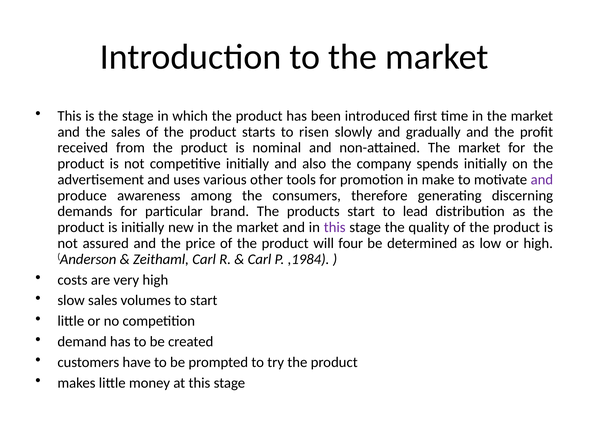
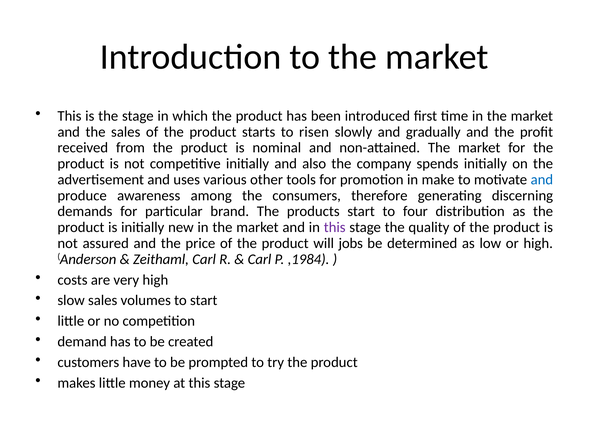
and at (542, 180) colour: purple -> blue
lead: lead -> four
four: four -> jobs
